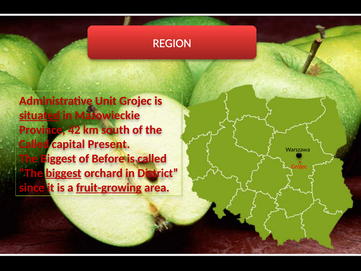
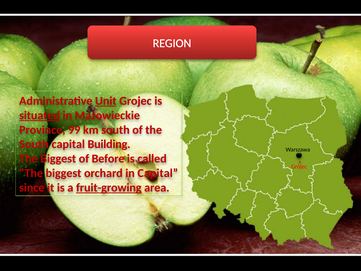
Unit underline: none -> present
42: 42 -> 99
Called at (34, 144): Called -> South
Present: Present -> Building
biggest at (64, 173) underline: present -> none
in District: District -> Capital
